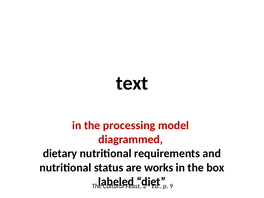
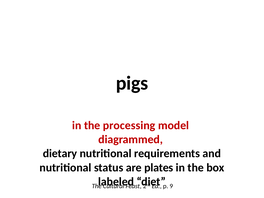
text: text -> pigs
works: works -> plates
